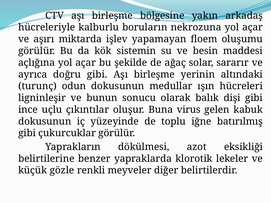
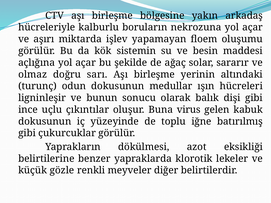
ayrıca: ayrıca -> olmaz
doğru gibi: gibi -> sarı
